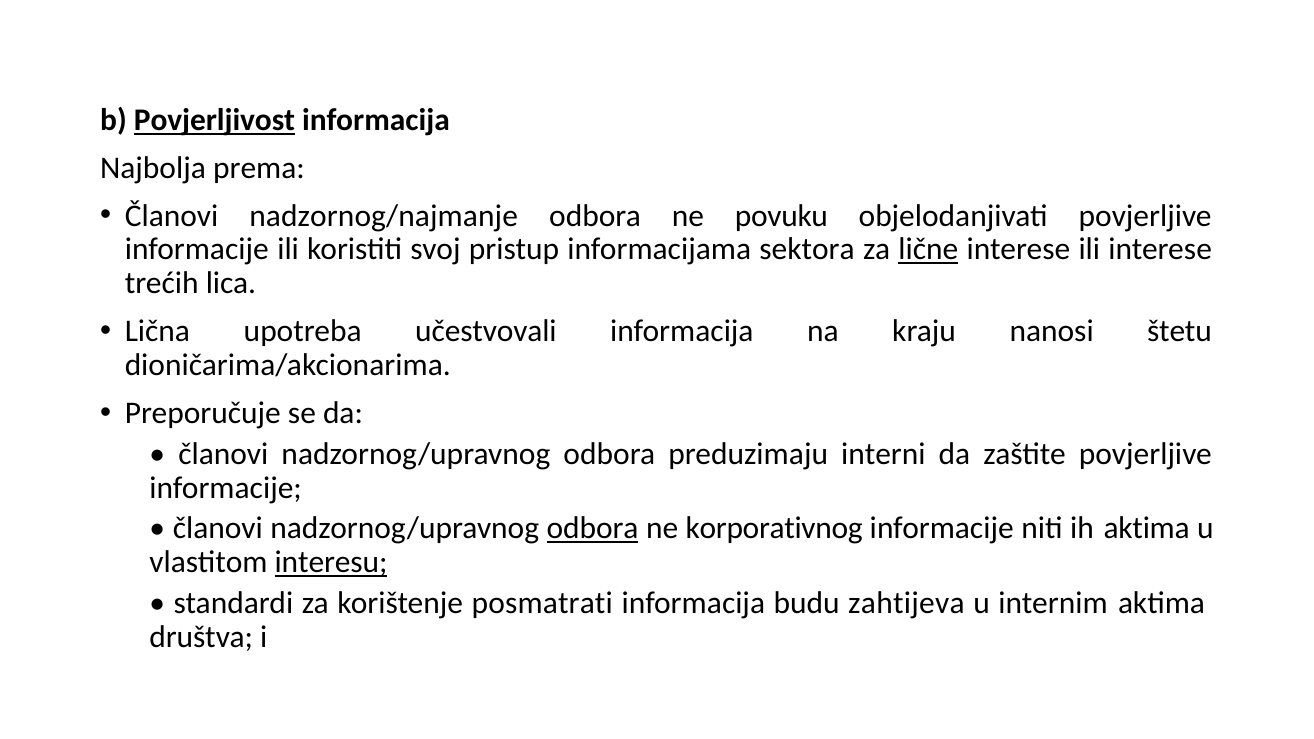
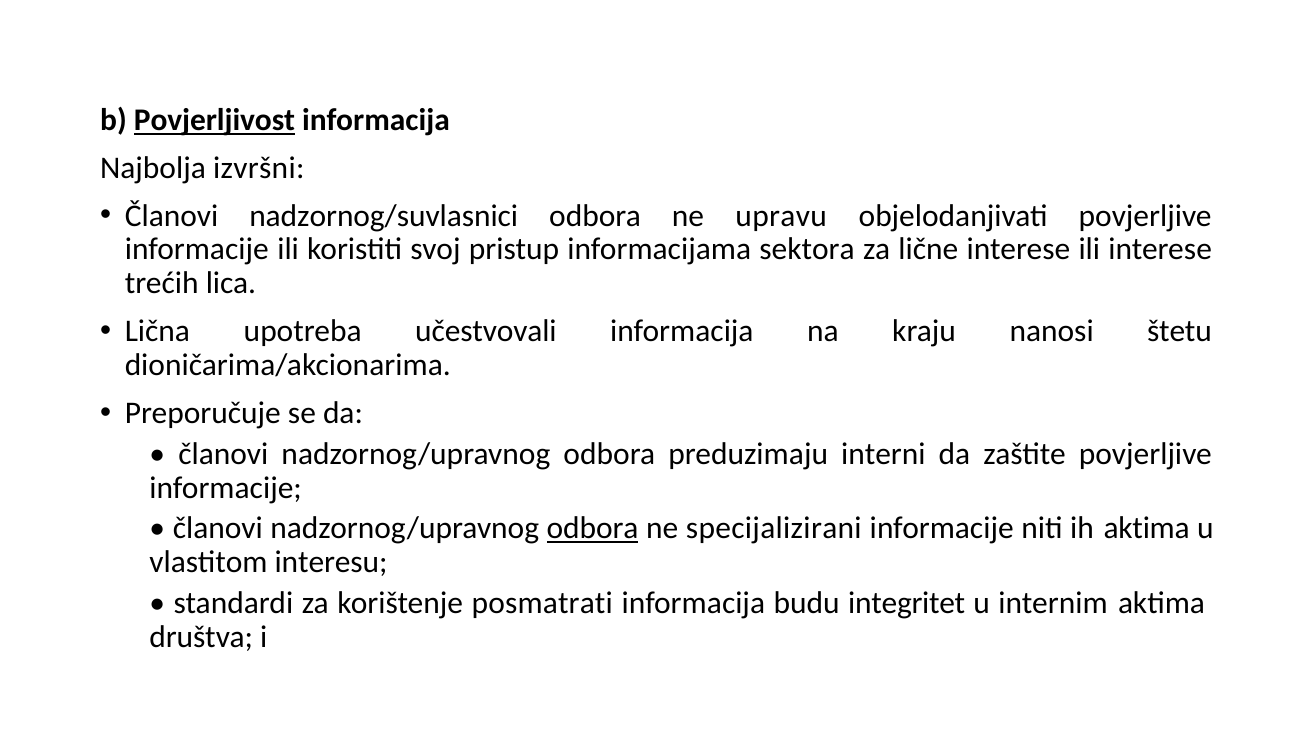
prema: prema -> izvršni
nadzornog/najmanje: nadzornog/najmanje -> nadzornog/suvlasnici
povuku: povuku -> upravu
lične underline: present -> none
korporativnog: korporativnog -> specijalizirani
interesu underline: present -> none
zahtijeva: zahtijeva -> integritet
